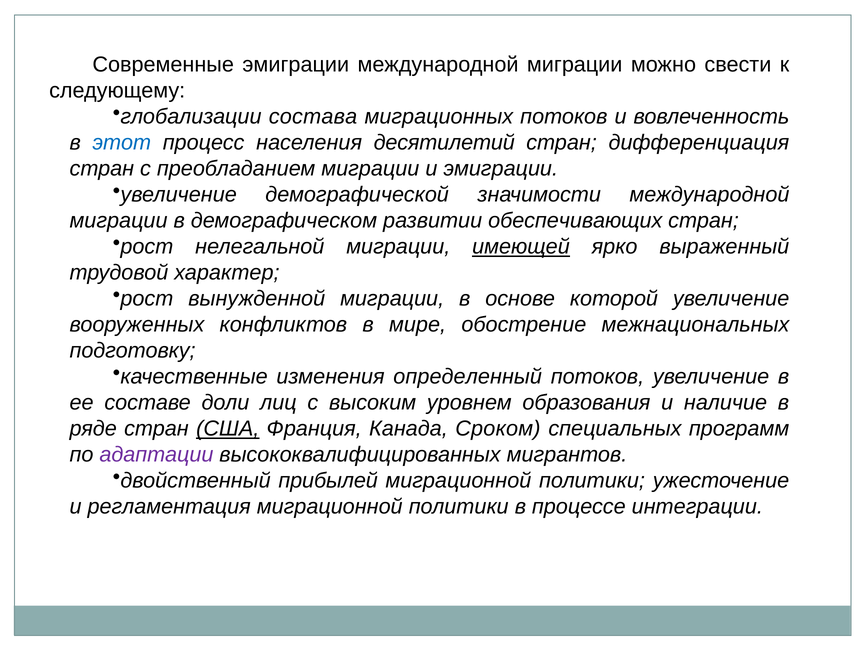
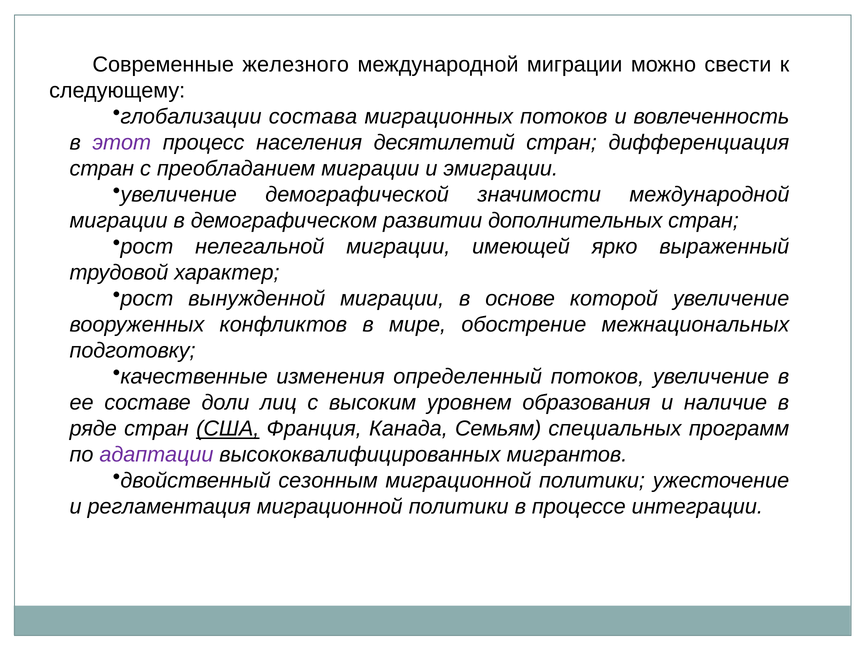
Современные эмиграции: эмиграции -> железного
этот colour: blue -> purple
обеспечивающих: обеспечивающих -> дополнительных
имеющей underline: present -> none
Сроком: Сроком -> Семьям
прибылей: прибылей -> сезонным
